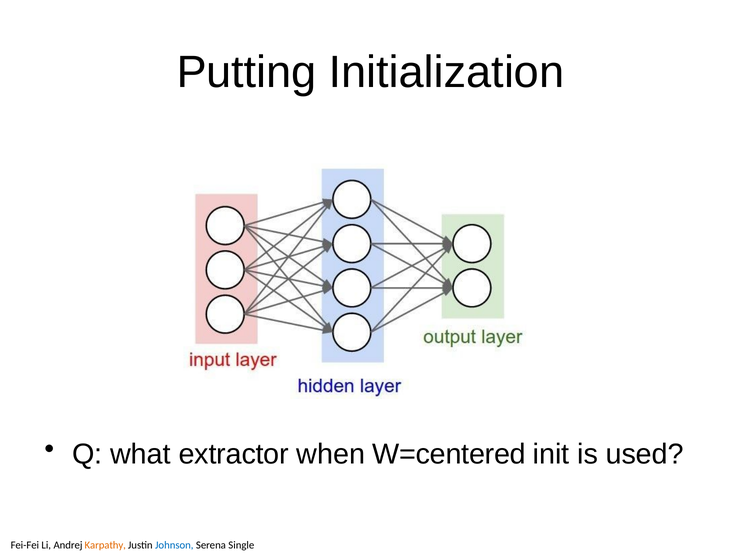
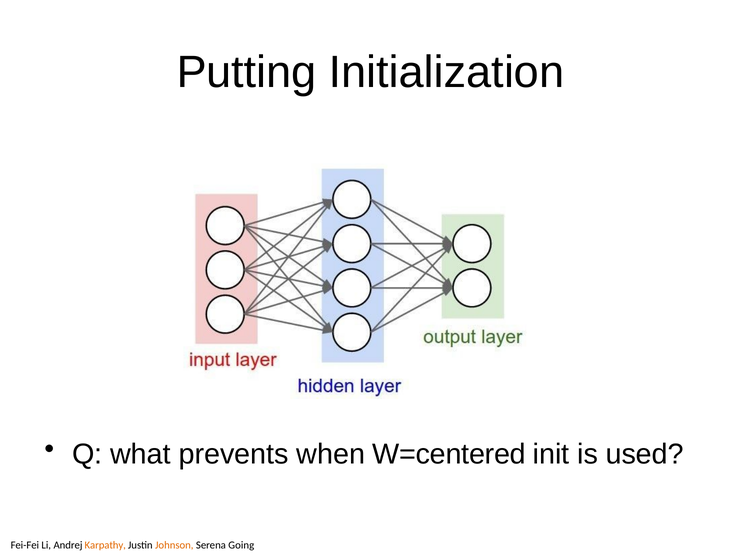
extractor: extractor -> prevents
Johnson colour: blue -> orange
Single: Single -> Going
